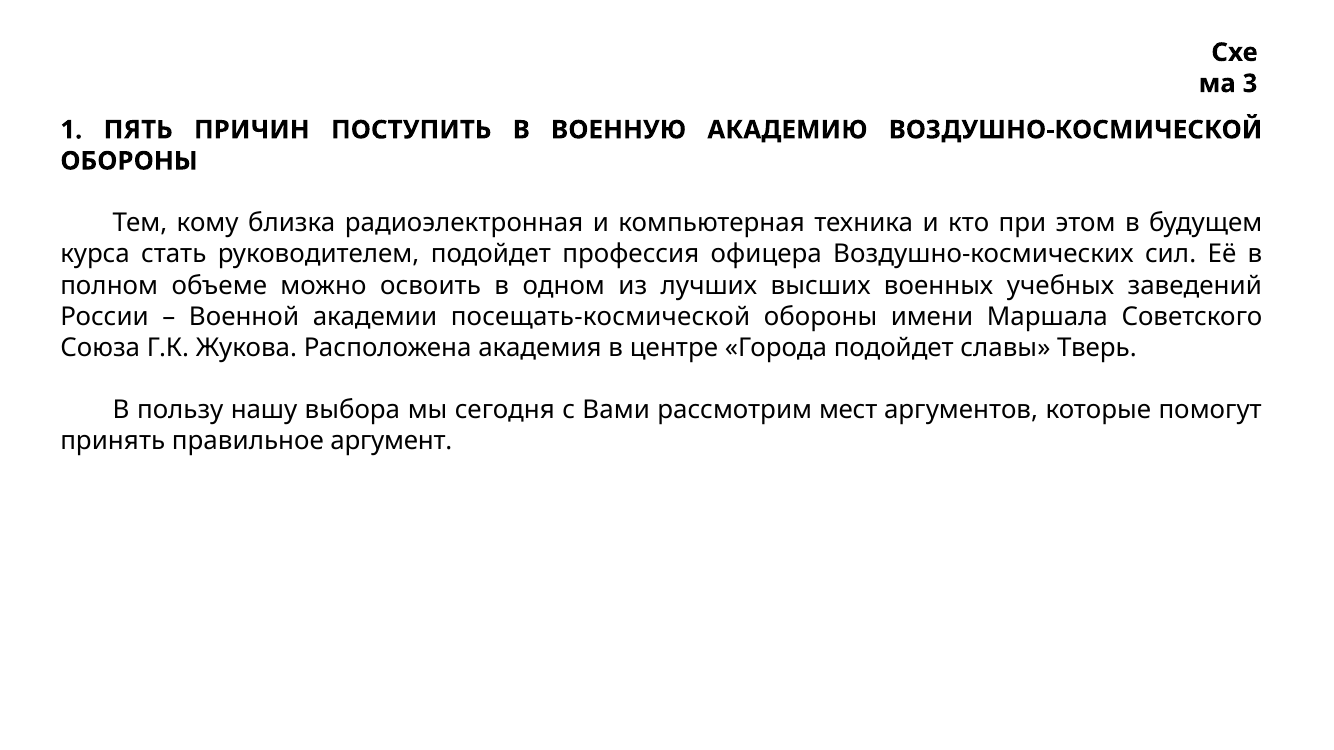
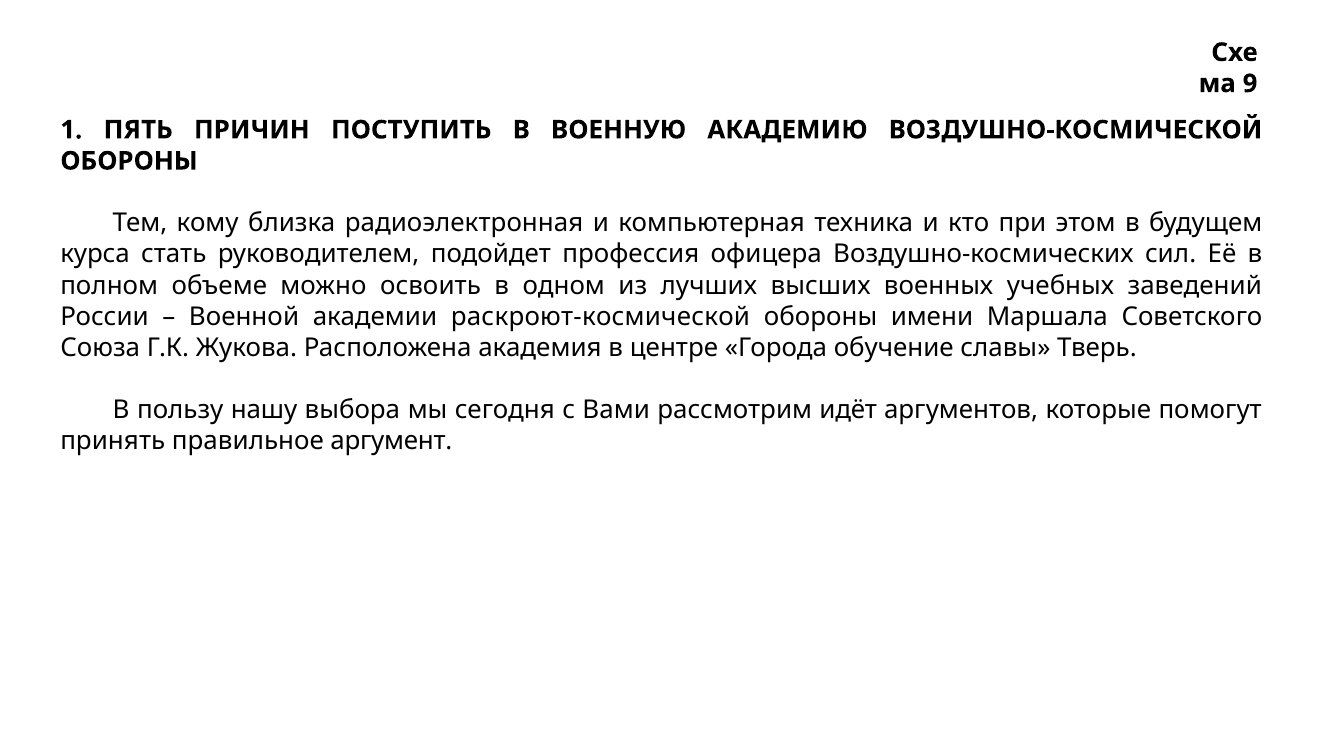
3: 3 -> 9
посещать-космической: посещать-космической -> раскроют-космической
Города подойдет: подойдет -> обучение
мест: мест -> идёт
